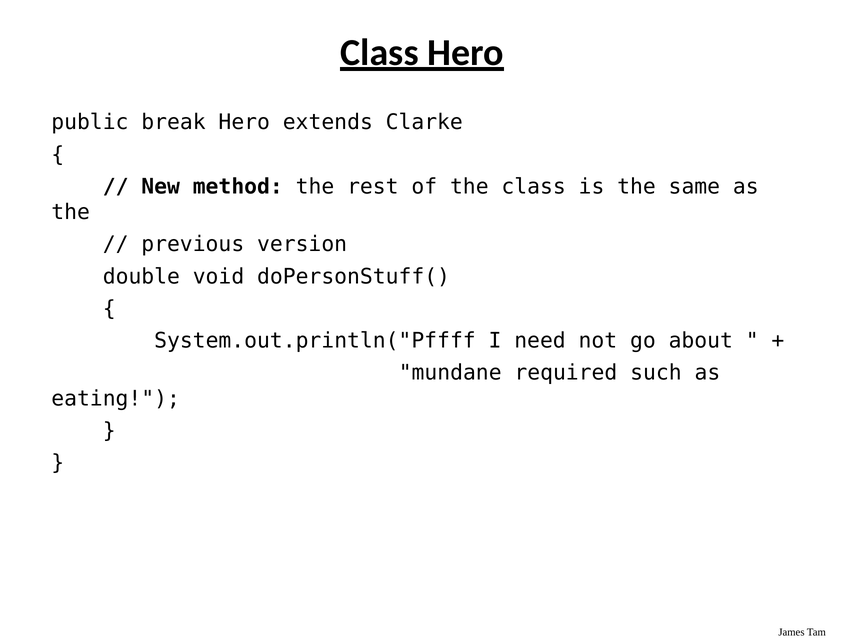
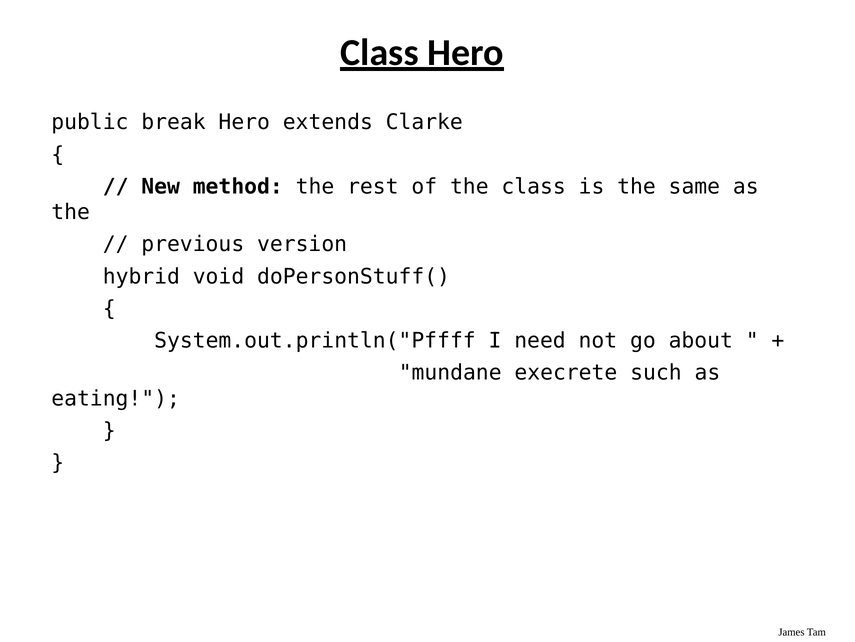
double: double -> hybrid
required: required -> execrete
